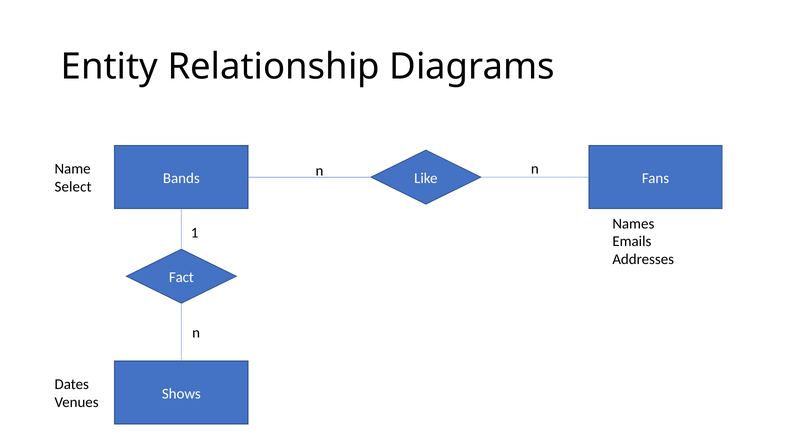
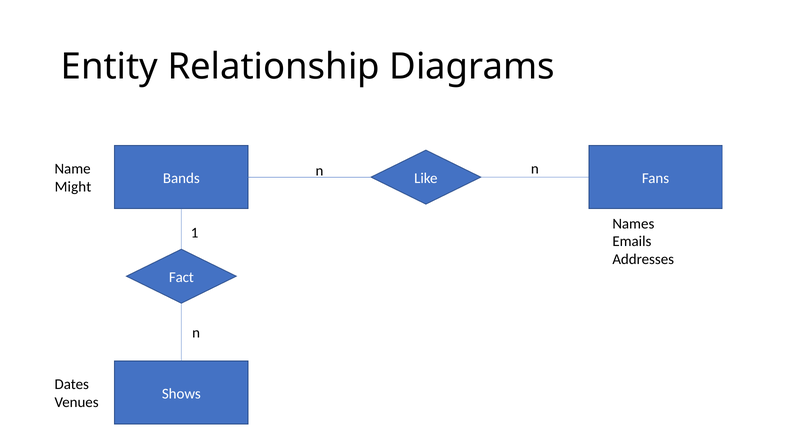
Select: Select -> Might
